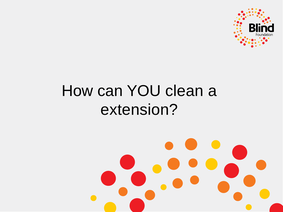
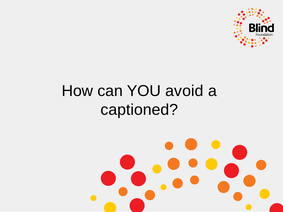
clean: clean -> avoid
extension: extension -> captioned
